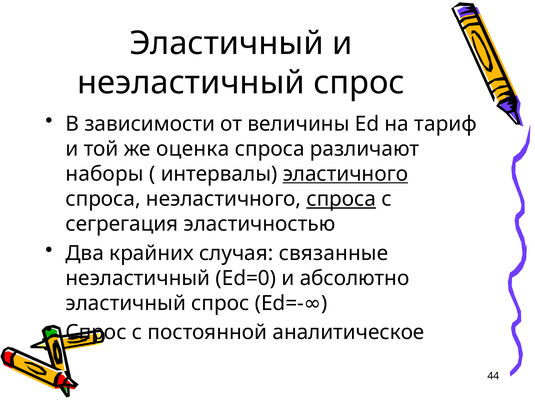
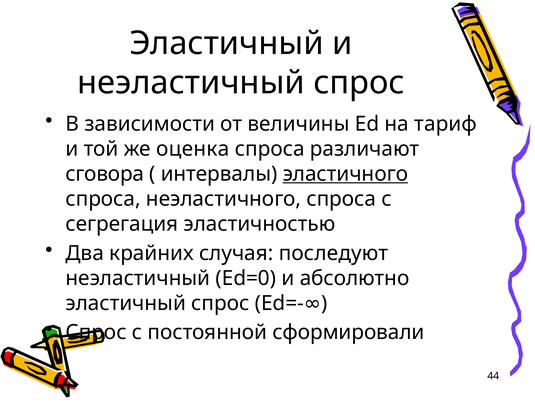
наборы: наборы -> сговора
спроса at (341, 199) underline: present -> none
связанные: связанные -> последуют
аналитическое: аналитическое -> сформировали
